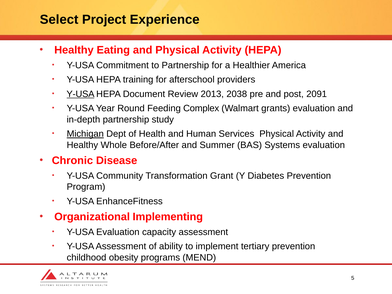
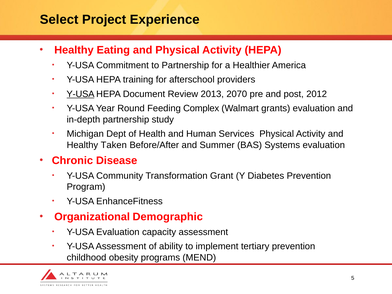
2038: 2038 -> 2070
2091: 2091 -> 2012
Michigan underline: present -> none
Whole: Whole -> Taken
Implementing: Implementing -> Demographic
